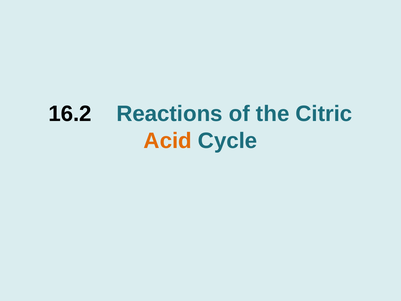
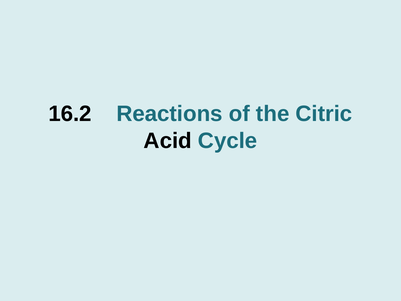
Acid colour: orange -> black
